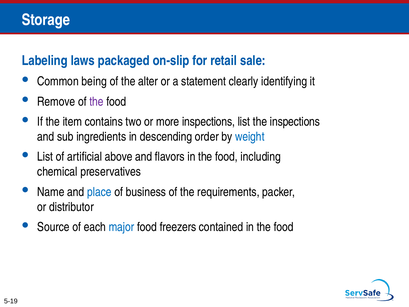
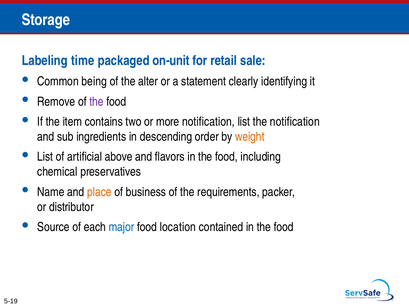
laws: laws -> time
on-slip: on-slip -> on-unit
more inspections: inspections -> notification
the inspections: inspections -> notification
weight colour: blue -> orange
place colour: blue -> orange
freezers: freezers -> location
